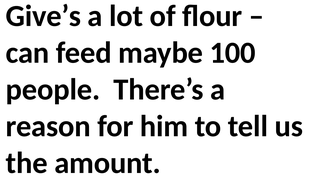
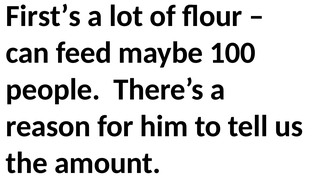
Give’s: Give’s -> First’s
